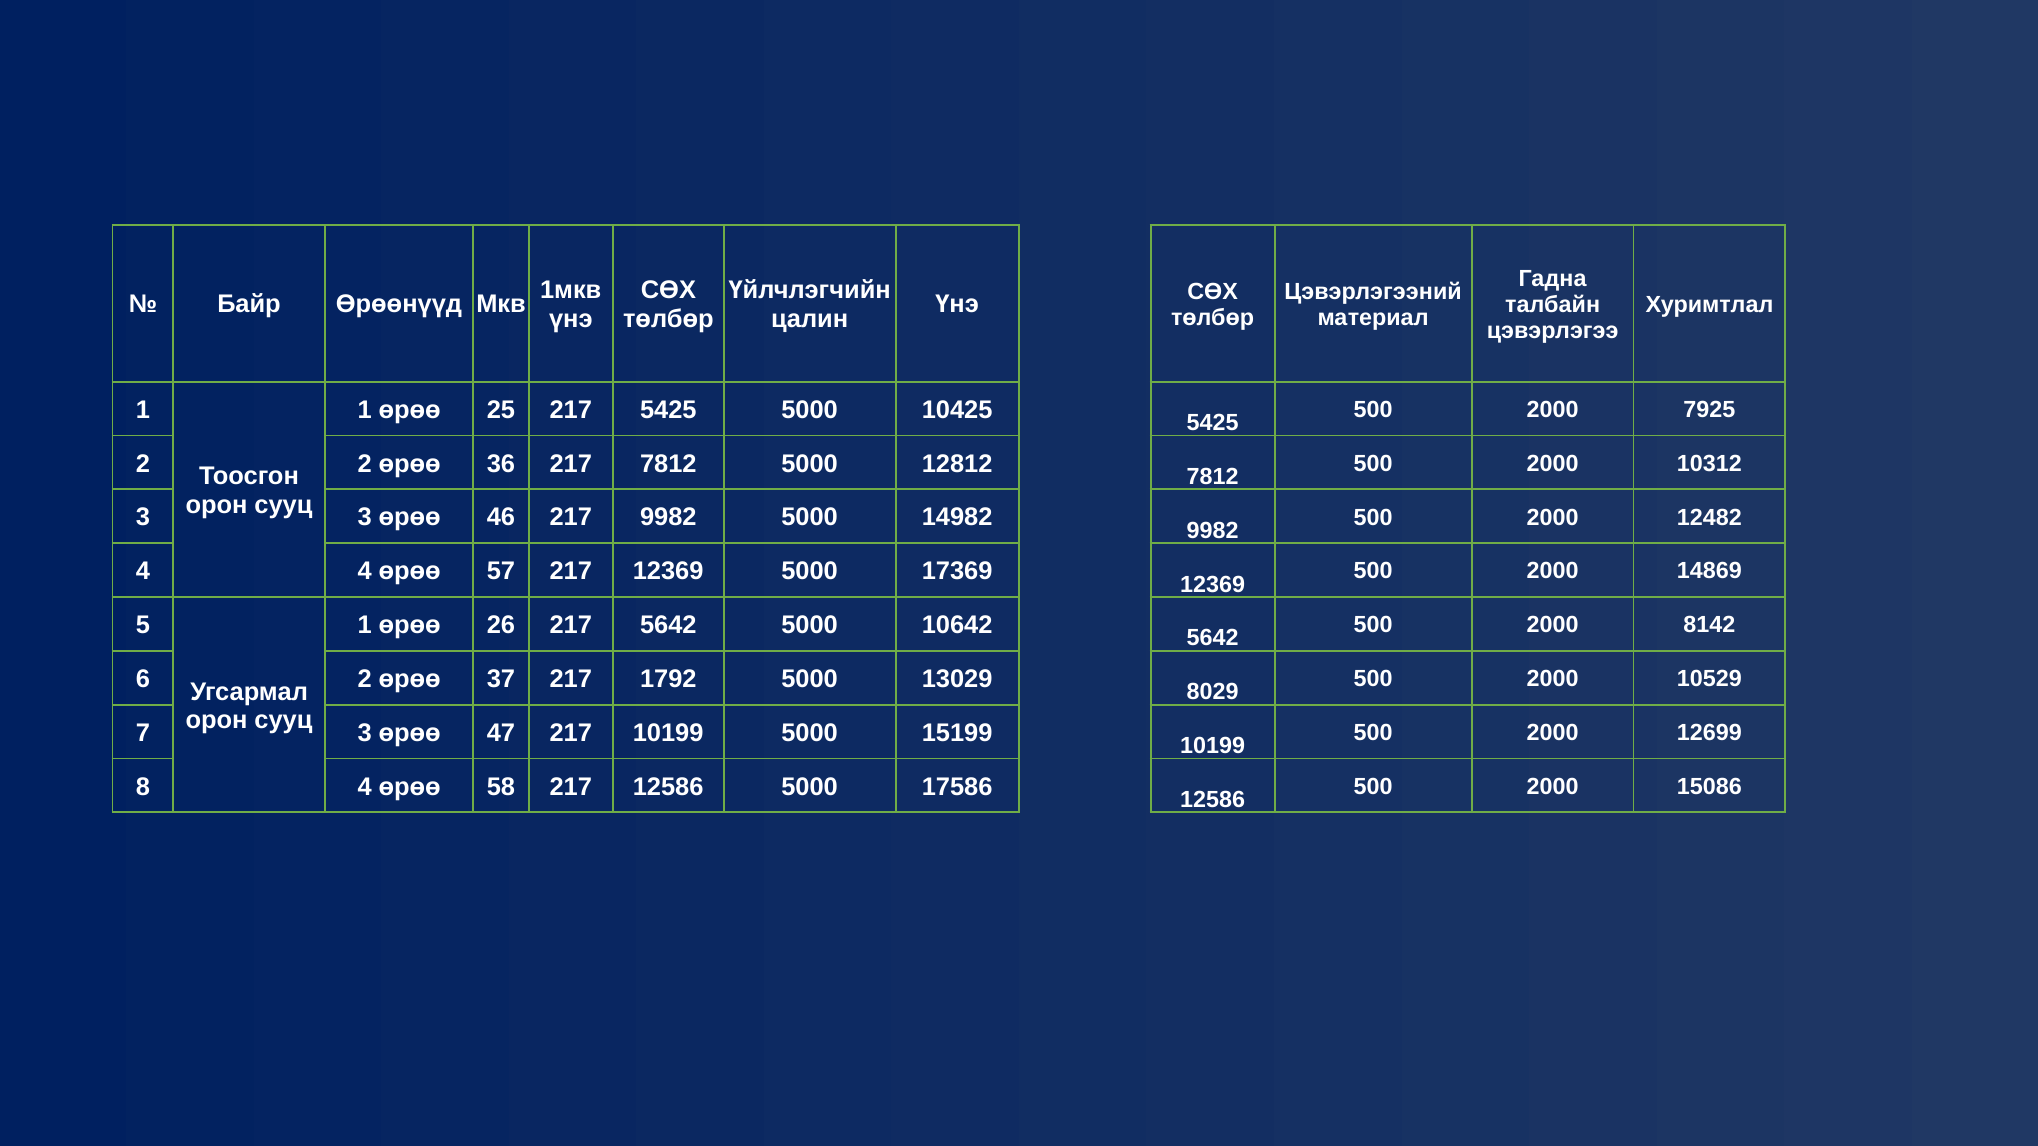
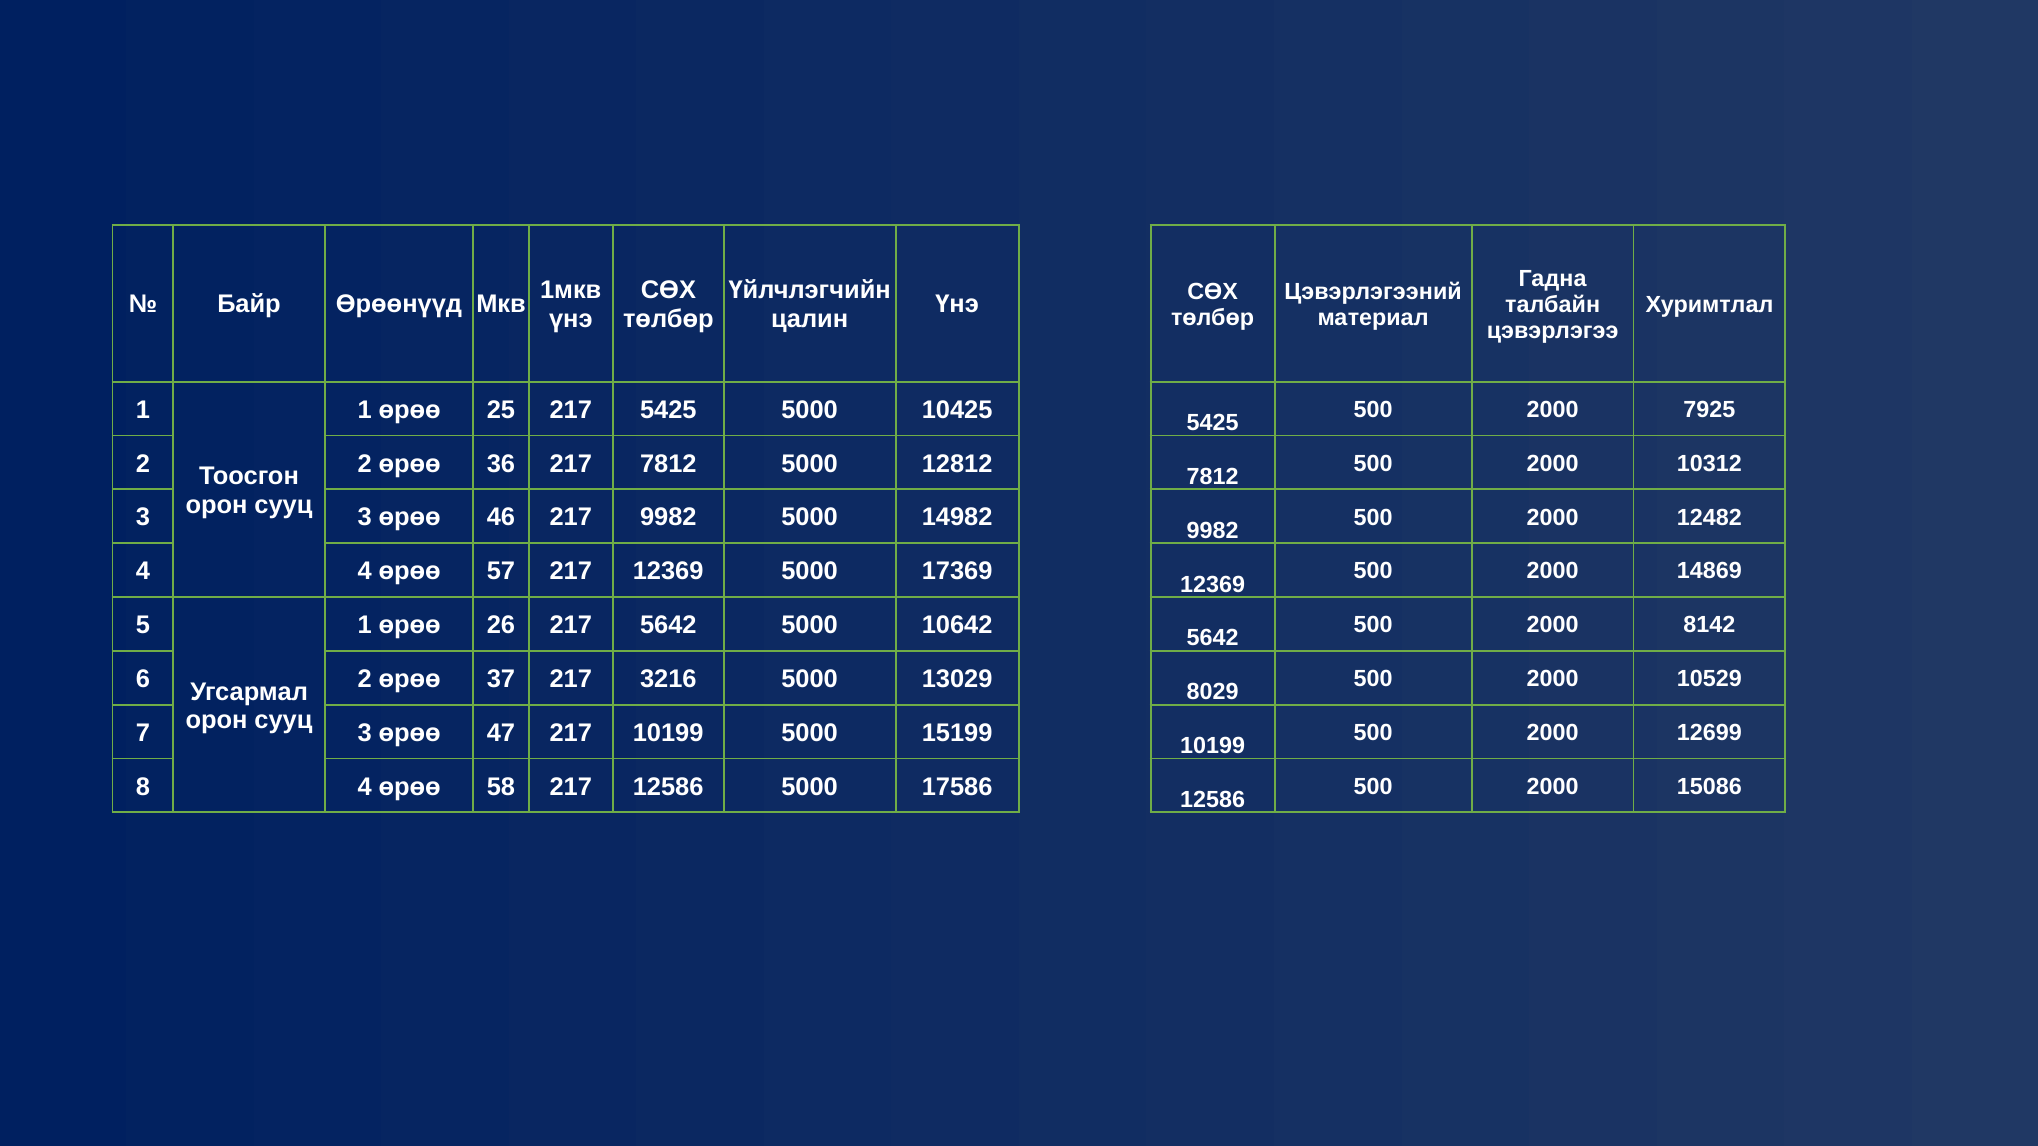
1792: 1792 -> 3216
